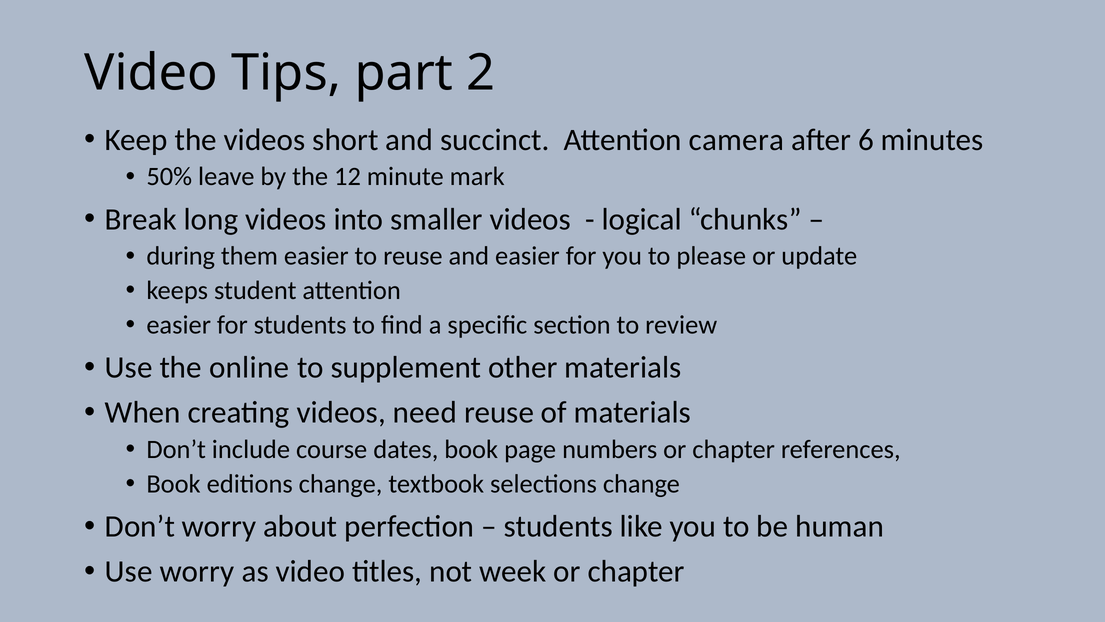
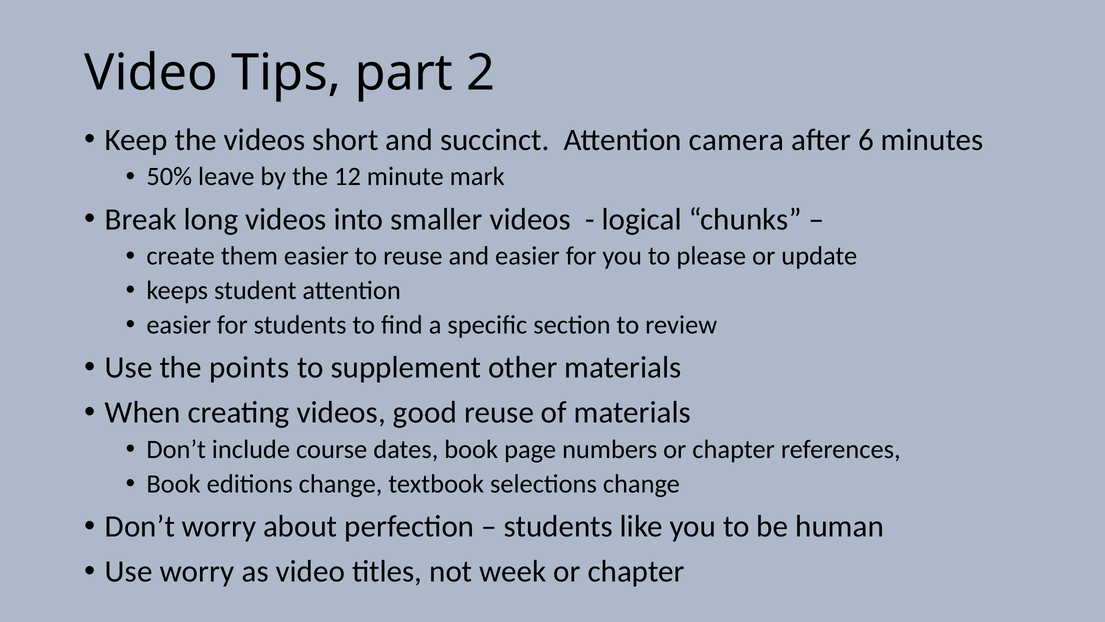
during: during -> create
online: online -> points
need: need -> good
